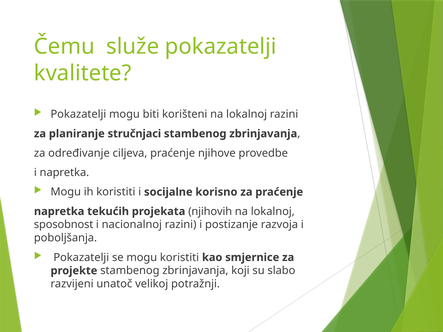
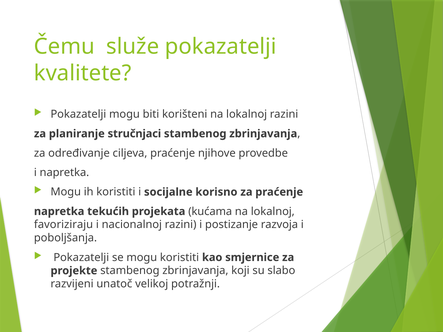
njihovih: njihovih -> kućama
sposobnost: sposobnost -> favoriziraju
